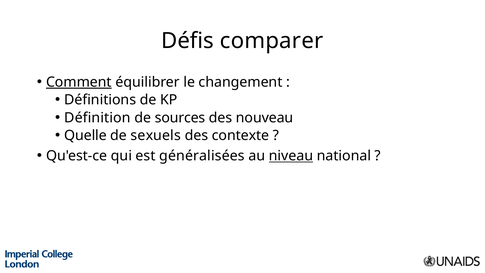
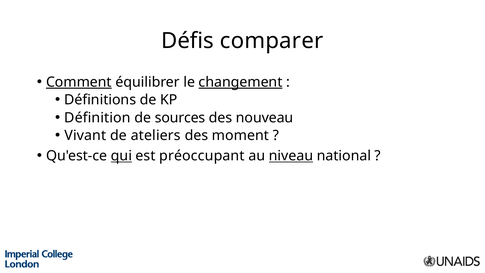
changement underline: none -> present
Quelle: Quelle -> Vivant
sexuels: sexuels -> ateliers
contexte: contexte -> moment
qui underline: none -> present
généralisées: généralisées -> préoccupant
